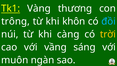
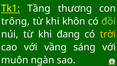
Vàng: Vàng -> Tầng
đồi colour: light blue -> light green
càng: càng -> đang
